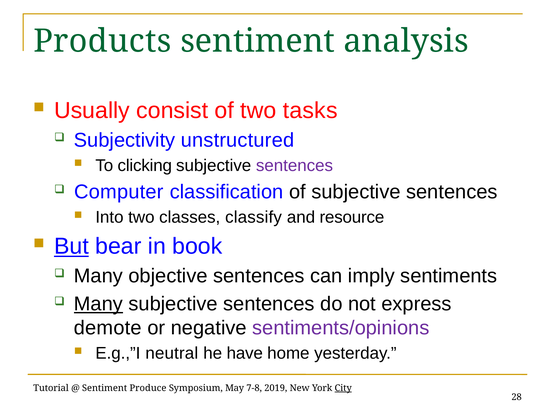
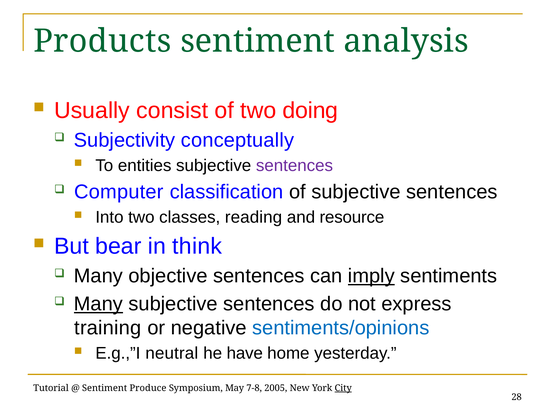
tasks: tasks -> doing
unstructured: unstructured -> conceptually
clicking: clicking -> entities
classify: classify -> reading
But underline: present -> none
book: book -> think
imply underline: none -> present
demote: demote -> training
sentiments/opinions colour: purple -> blue
2019: 2019 -> 2005
